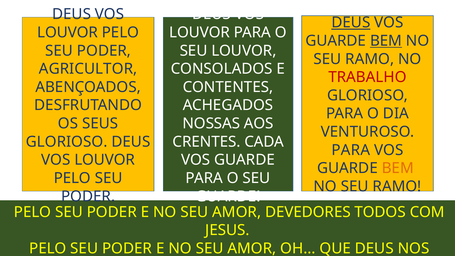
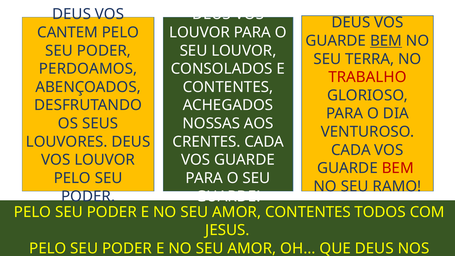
DEUS at (351, 23) underline: present -> none
LOUVOR at (68, 32): LOUVOR -> CANTEM
RAMO at (370, 59): RAMO -> TERRA
AGRICULTOR: AGRICULTOR -> PERDOAMOS
GLORIOSO at (67, 142): GLORIOSO -> LOUVORES
PARA at (351, 150): PARA -> CADA
BEM at (398, 168) colour: orange -> red
AMOR DEVEDORES: DEVEDORES -> CONTENTES
